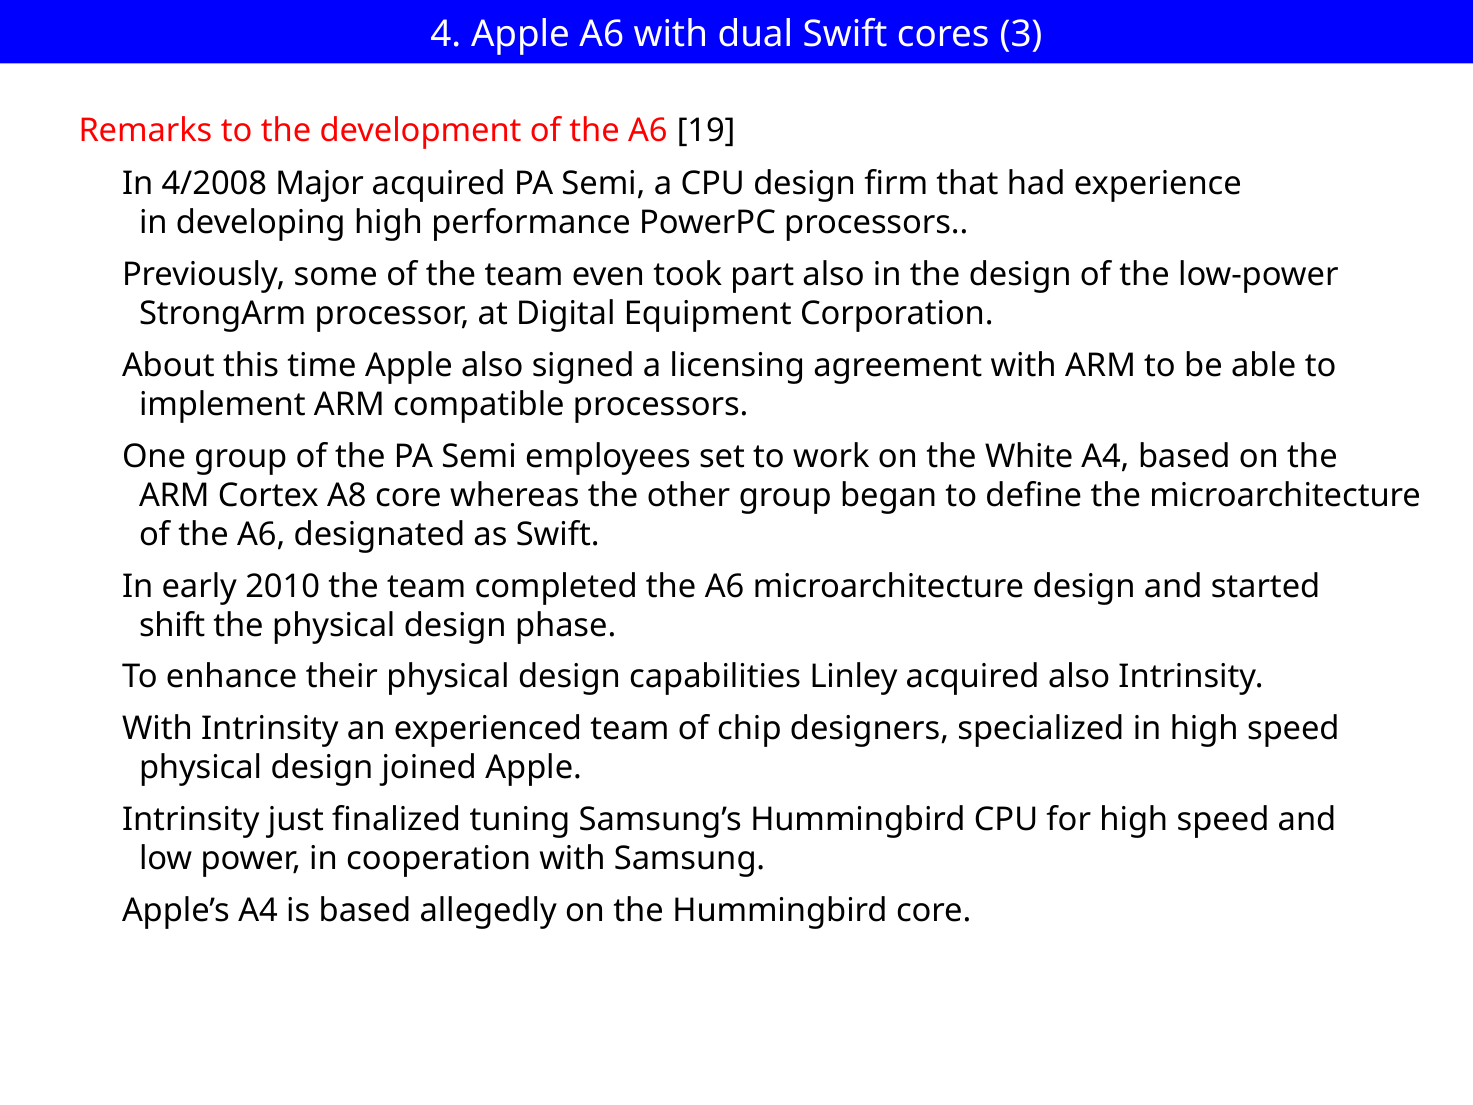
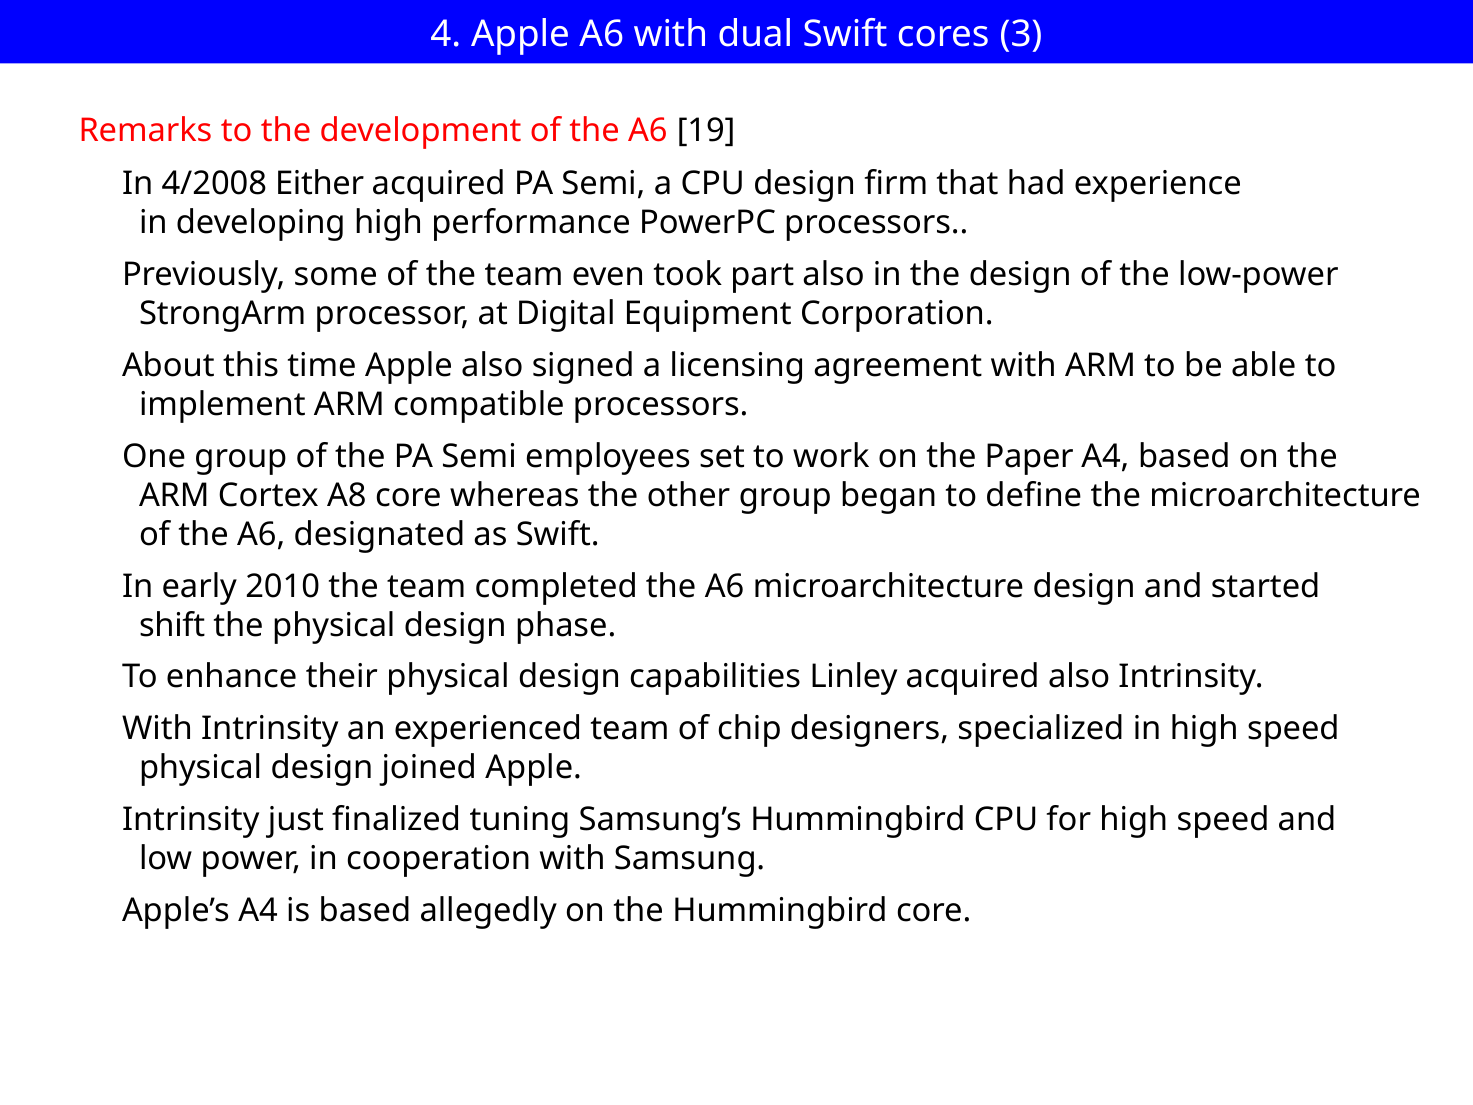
Major: Major -> Either
White: White -> Paper
